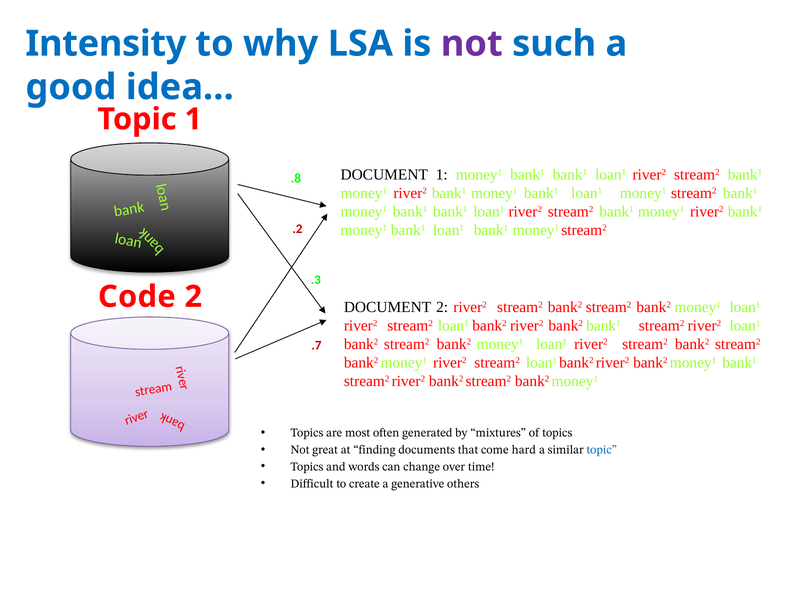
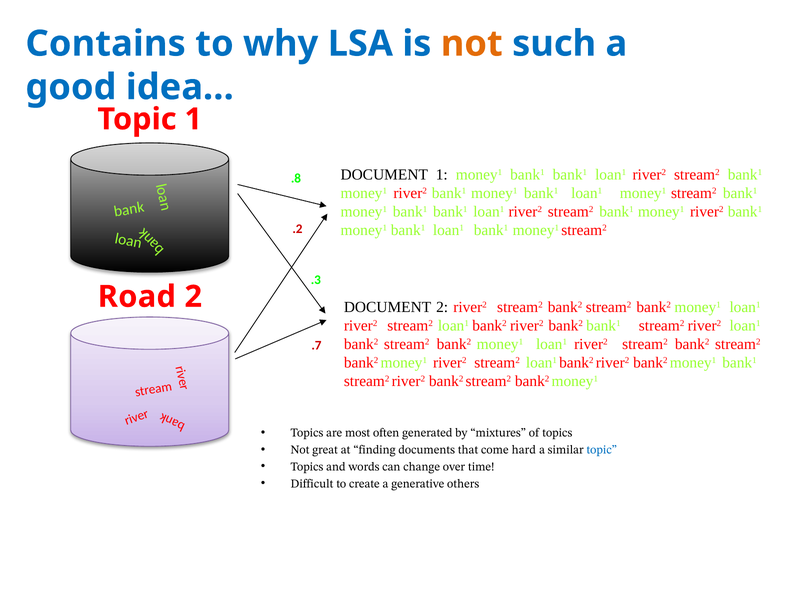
Intensity: Intensity -> Contains
not at (472, 44) colour: purple -> orange
Code: Code -> Road
